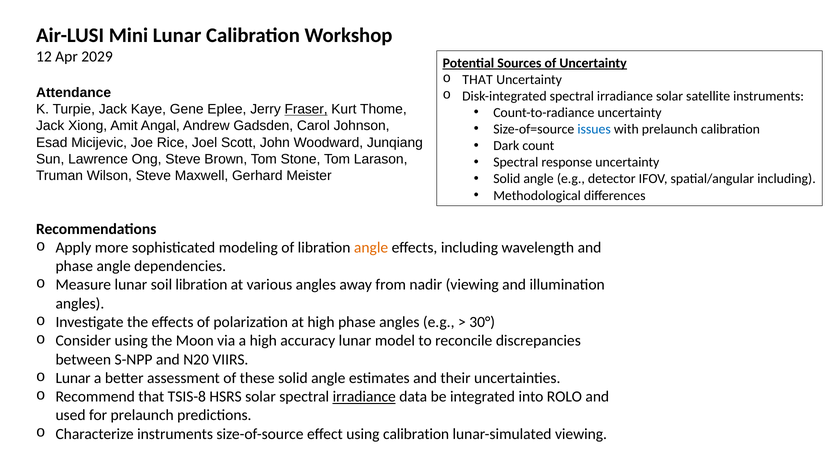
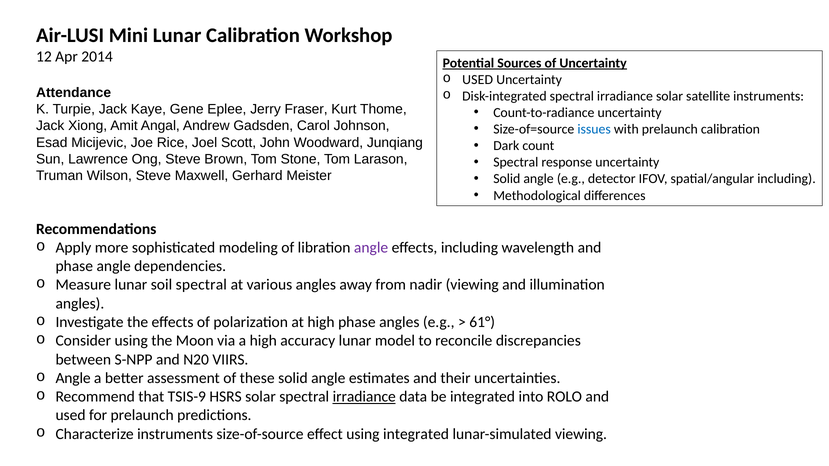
2029: 2029 -> 2014
THAT at (478, 80): THAT -> USED
Fraser underline: present -> none
angle at (371, 248) colour: orange -> purple
soil libration: libration -> spectral
30°: 30° -> 61°
Lunar at (73, 378): Lunar -> Angle
TSIS-8: TSIS-8 -> TSIS-9
using calibration: calibration -> integrated
